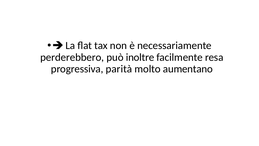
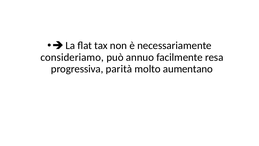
perderebbero: perderebbero -> consideriamo
inoltre: inoltre -> annuo
